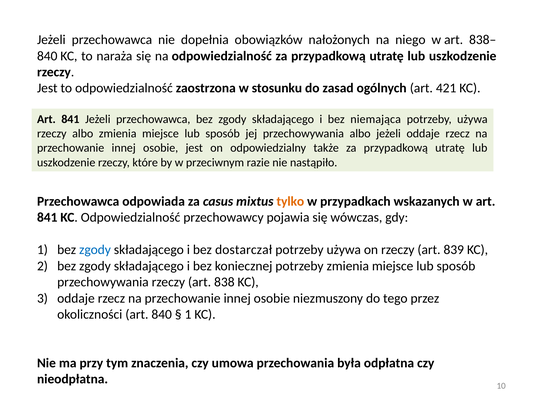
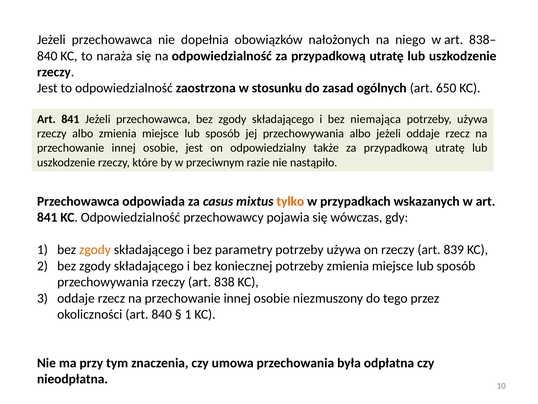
421: 421 -> 650
zgody at (95, 250) colour: blue -> orange
dostarczał: dostarczał -> parametry
